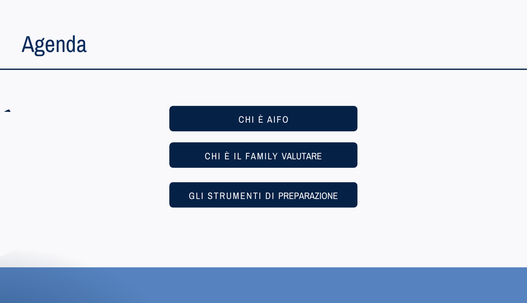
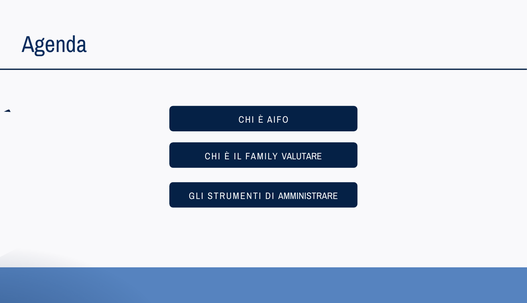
PREPARAZIONE: PREPARAZIONE -> AMMINISTRARE
